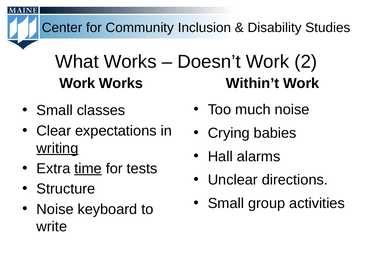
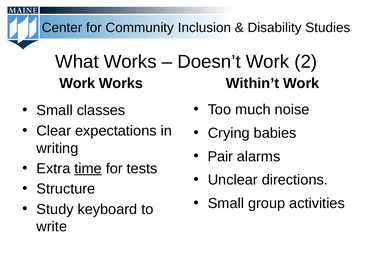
writing underline: present -> none
Hall: Hall -> Pair
Noise at (55, 210): Noise -> Study
